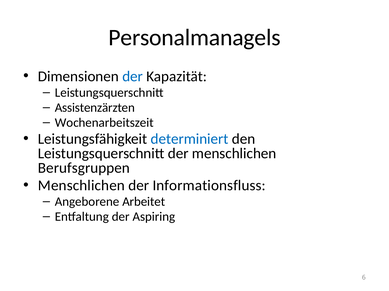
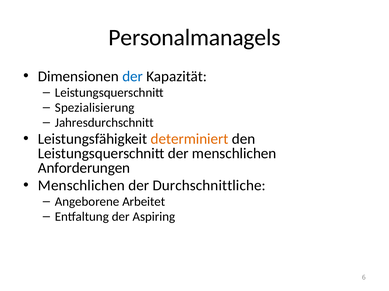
Assistenzärzten: Assistenzärzten -> Spezialisierung
Wochenarbeitszeit: Wochenarbeitszeit -> Jahresdurchschnitt
determiniert colour: blue -> orange
Berufsgruppen: Berufsgruppen -> Anforderungen
Informationsfluss: Informationsfluss -> Durchschnittliche
